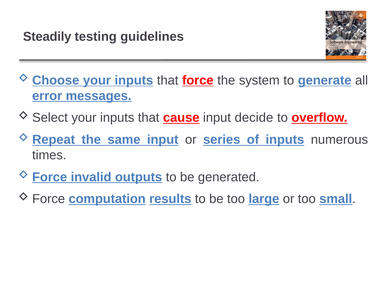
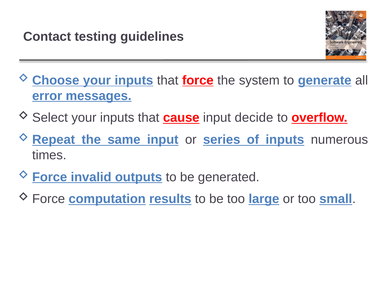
Steadily: Steadily -> Contact
